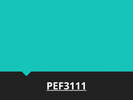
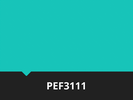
PEF3111 underline: present -> none
